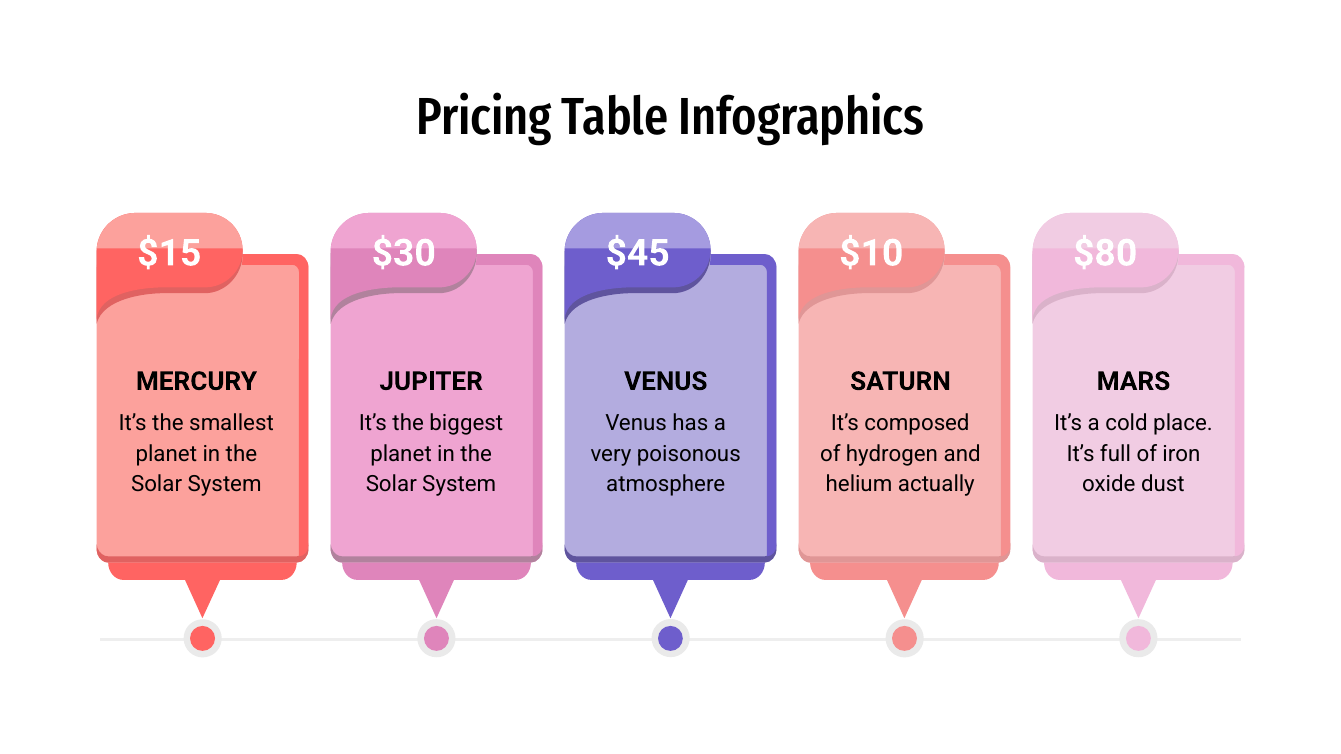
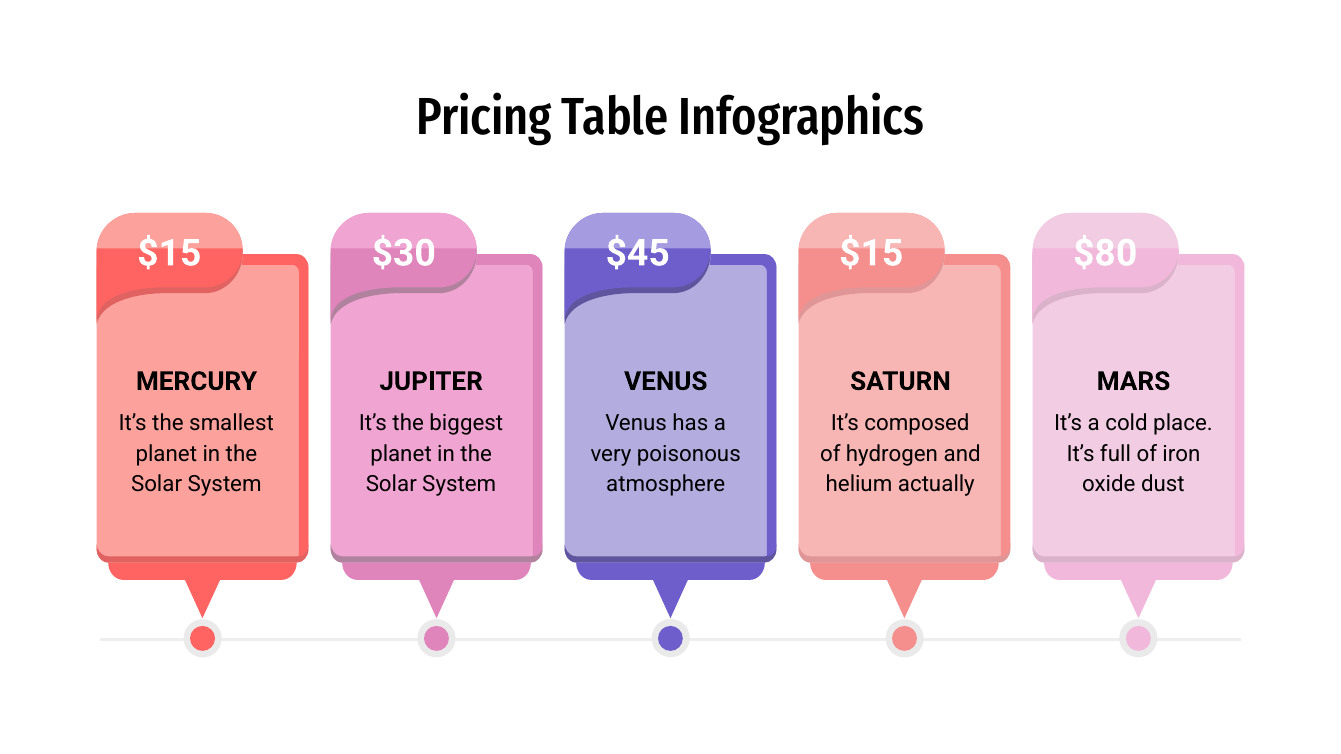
$10 at (871, 253): $10 -> $15
